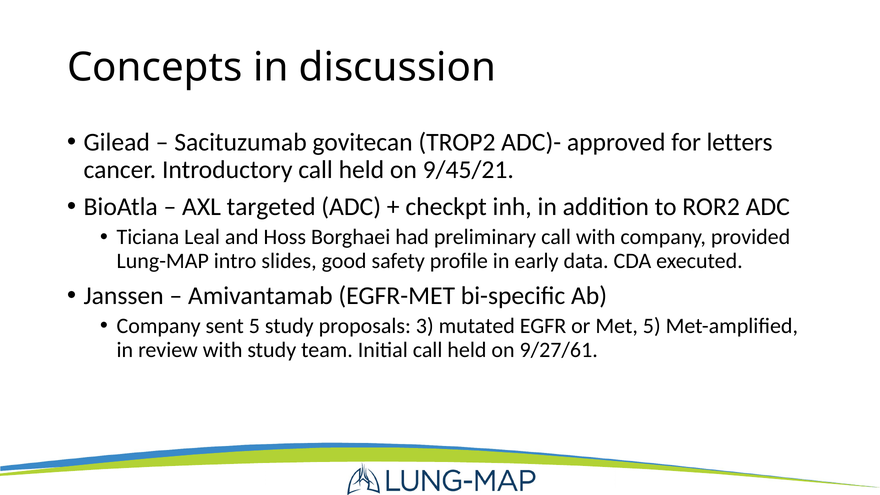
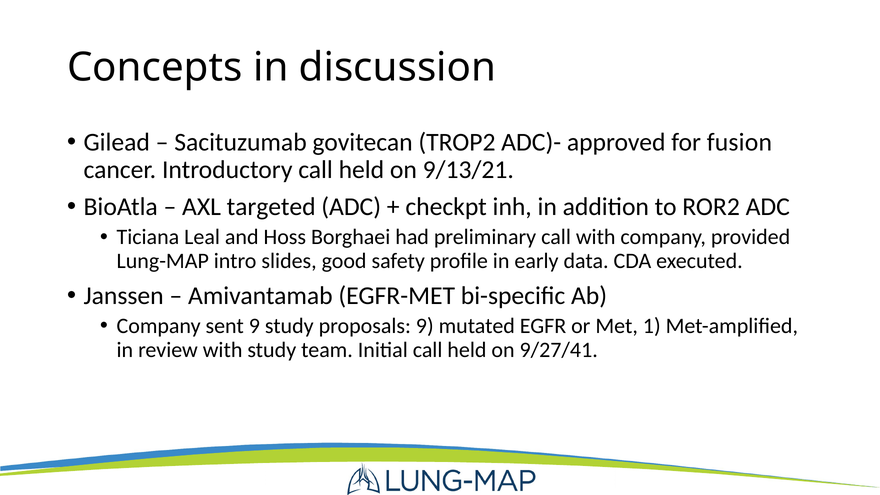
letters: letters -> fusion
9/45/21: 9/45/21 -> 9/13/21
sent 5: 5 -> 9
proposals 3: 3 -> 9
Met 5: 5 -> 1
9/27/61: 9/27/61 -> 9/27/41
